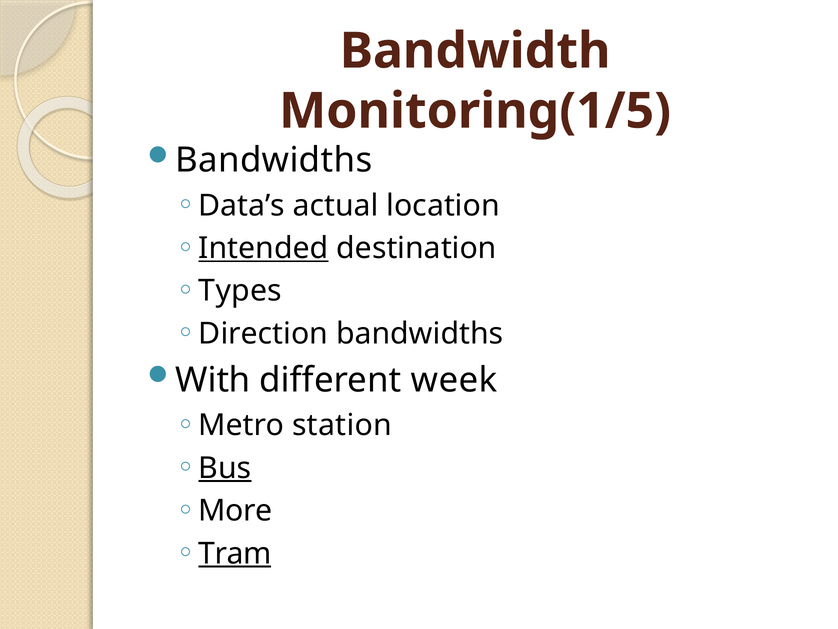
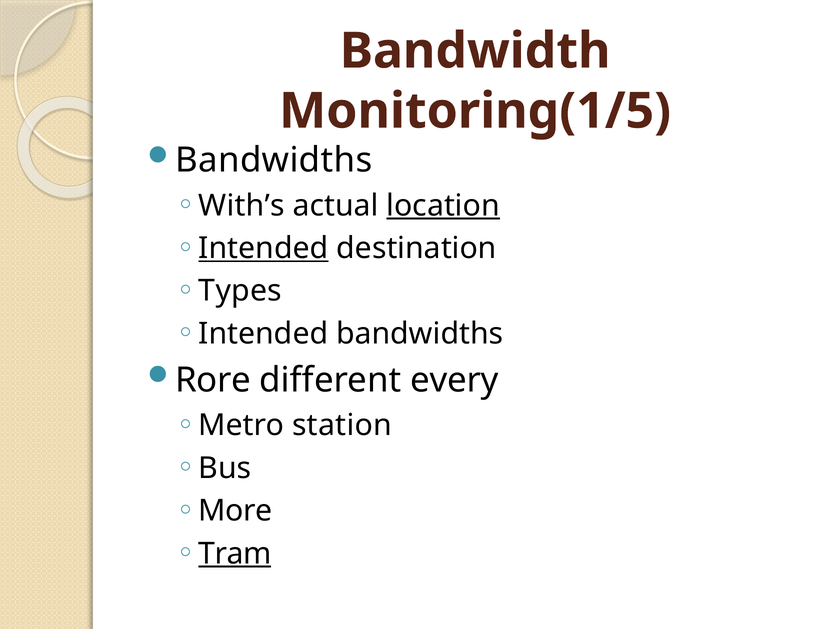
Data’s: Data’s -> With’s
location underline: none -> present
Direction at (263, 333): Direction -> Intended
With: With -> Rore
week: week -> every
Bus underline: present -> none
